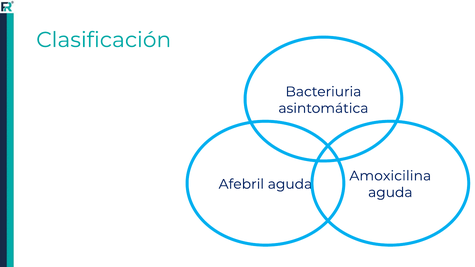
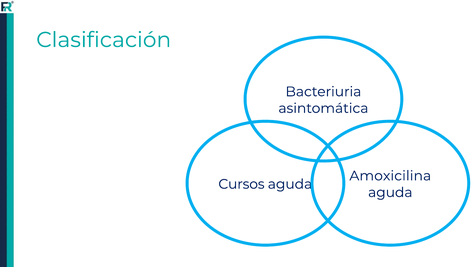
Afebril: Afebril -> Cursos
